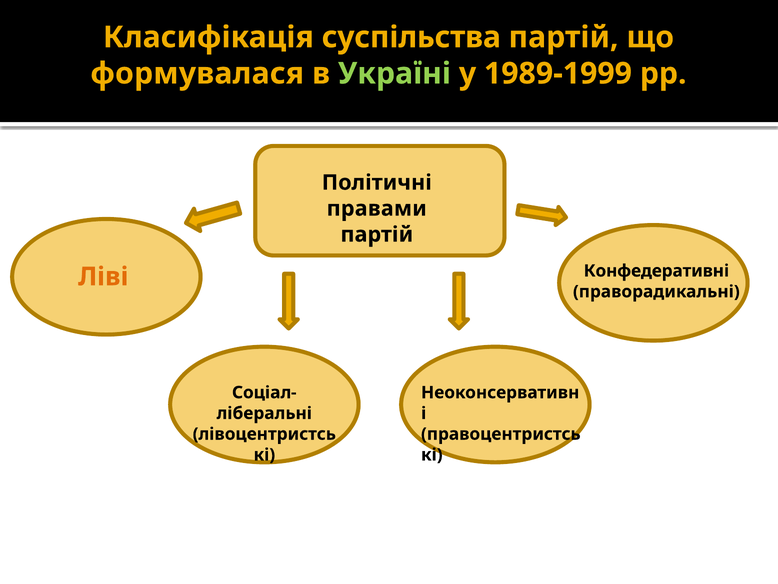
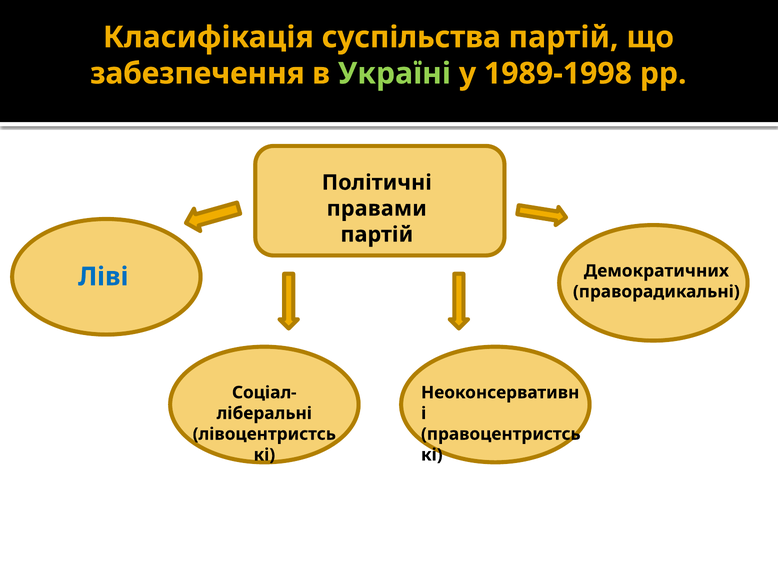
формувалася: формувалася -> забезпечення
1989-1999: 1989-1999 -> 1989-1998
Конфедеративні: Конфедеративні -> Демократичних
Ліві colour: orange -> blue
